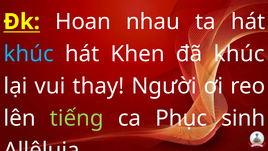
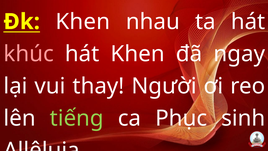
Hoan at (83, 22): Hoan -> Khen
khúc at (29, 54) colour: light blue -> pink
đã khúc: khúc -> ngay
